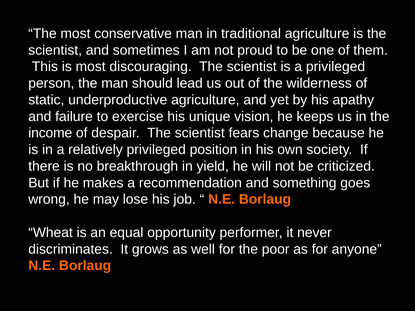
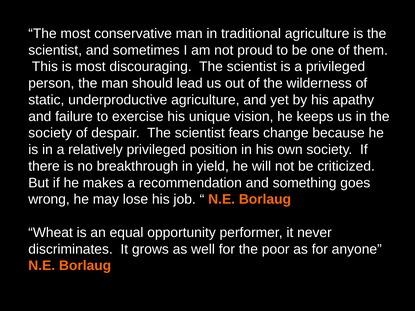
income at (50, 133): income -> society
